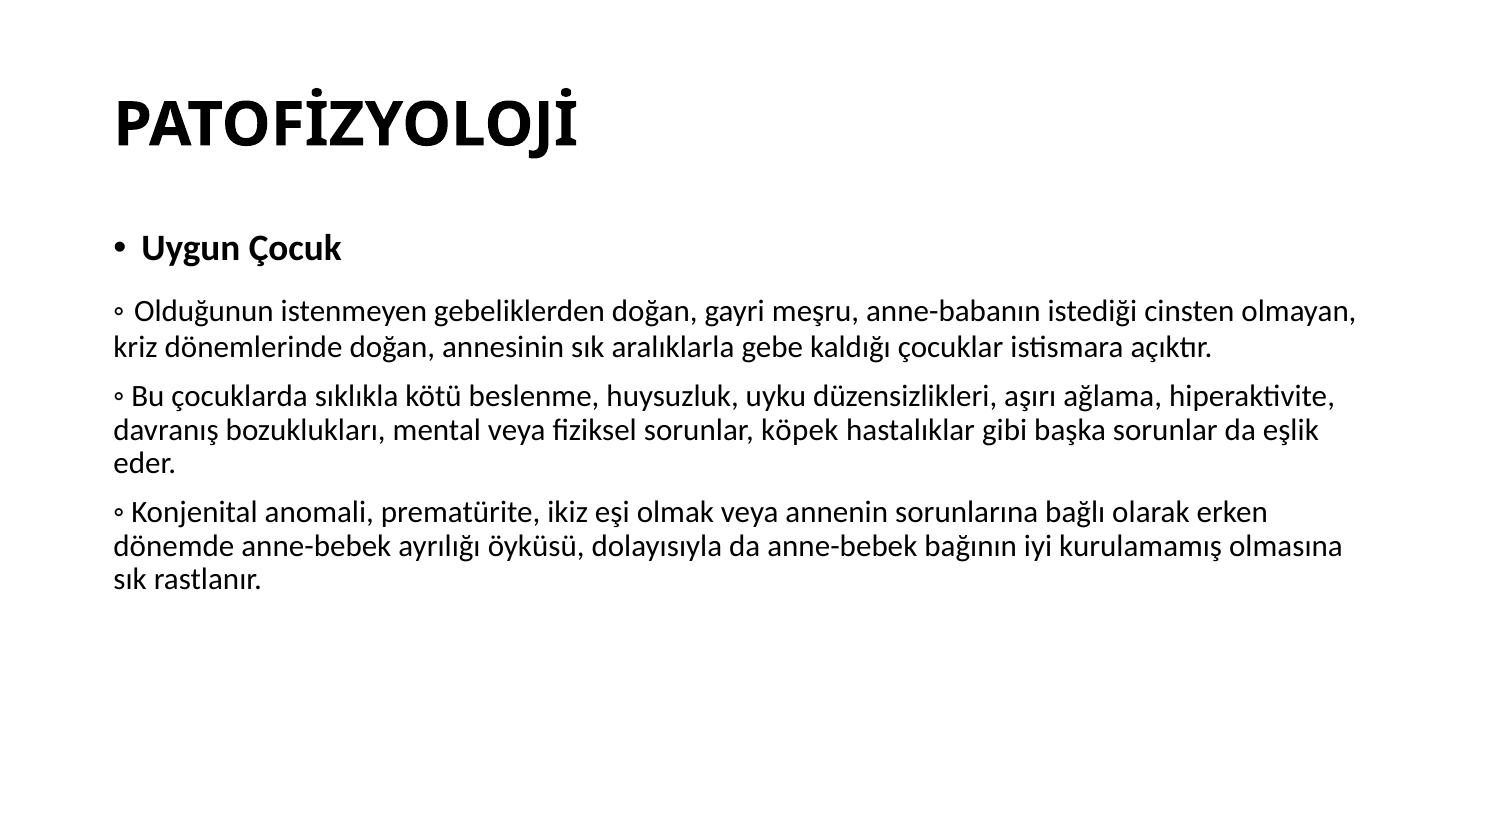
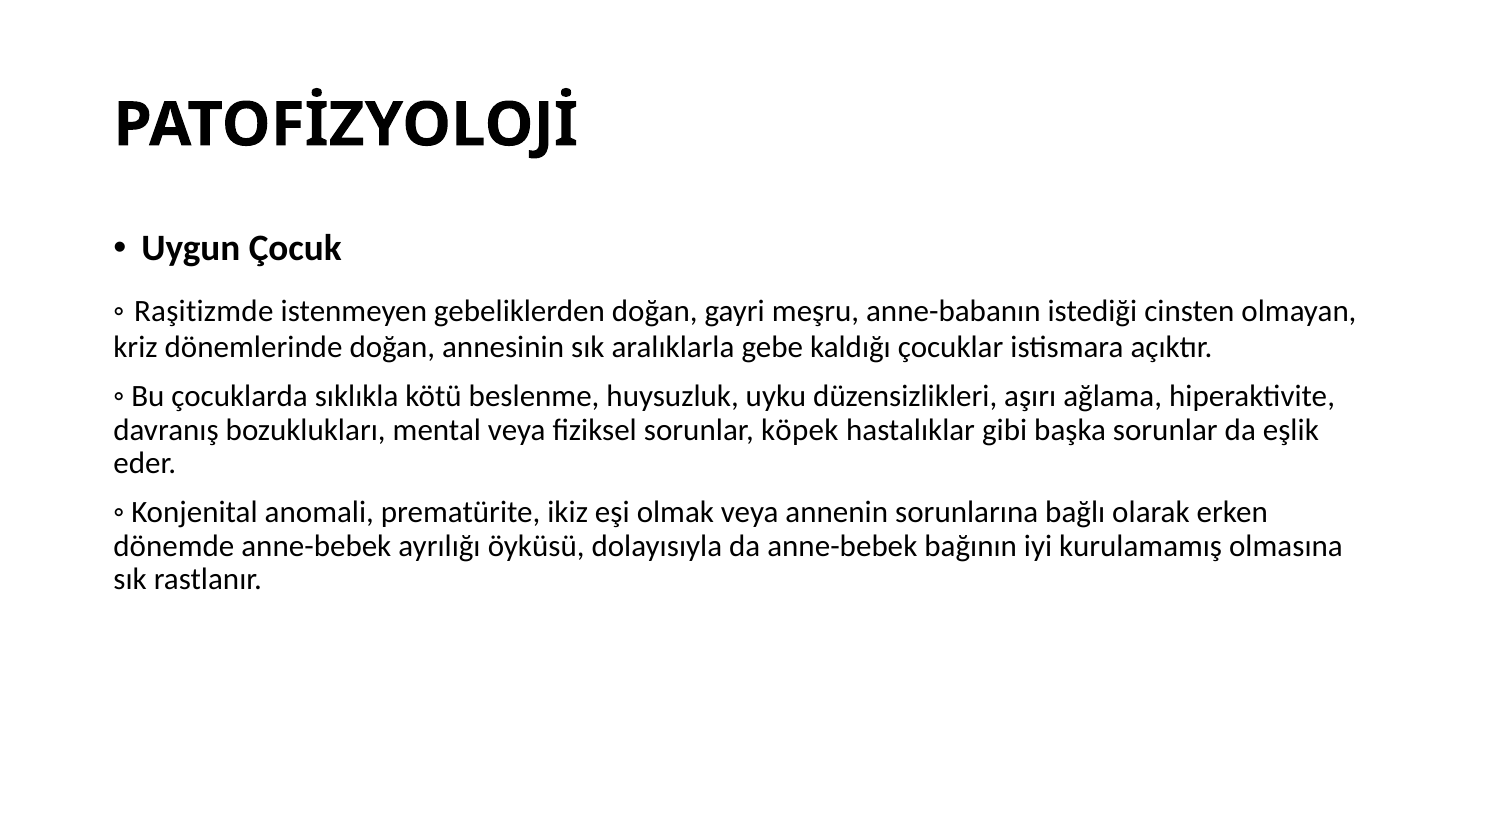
Olduğunun: Olduğunun -> Raşitizmde
